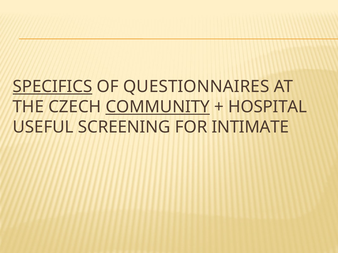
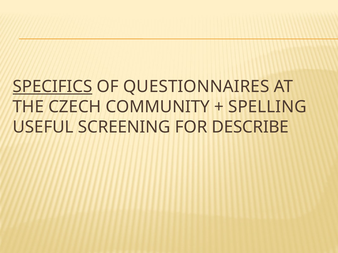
COMMUNITY underline: present -> none
HOSPITAL: HOSPITAL -> SPELLING
INTIMATE: INTIMATE -> DESCRIBE
